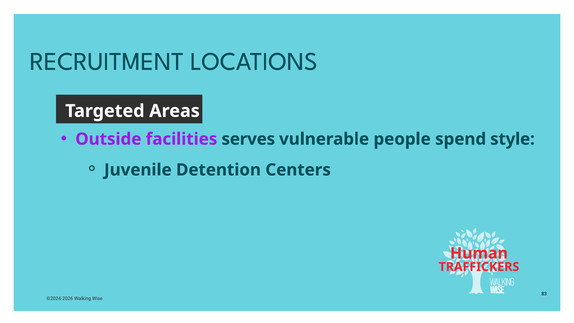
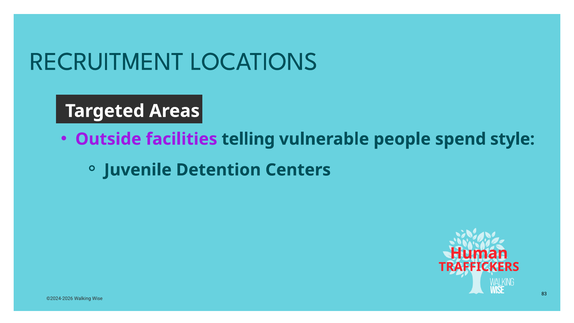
serves: serves -> telling
